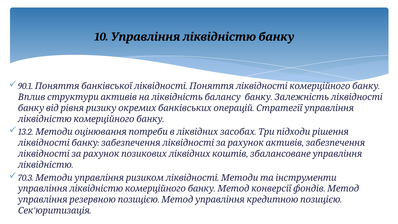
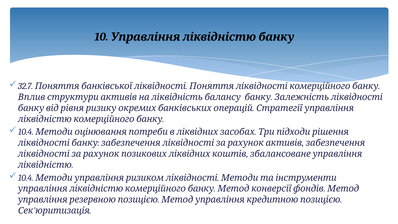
90.1: 90.1 -> 32.7
13.2 at (26, 132): 13.2 -> 10.4
70.3 at (26, 178): 70.3 -> 10.4
